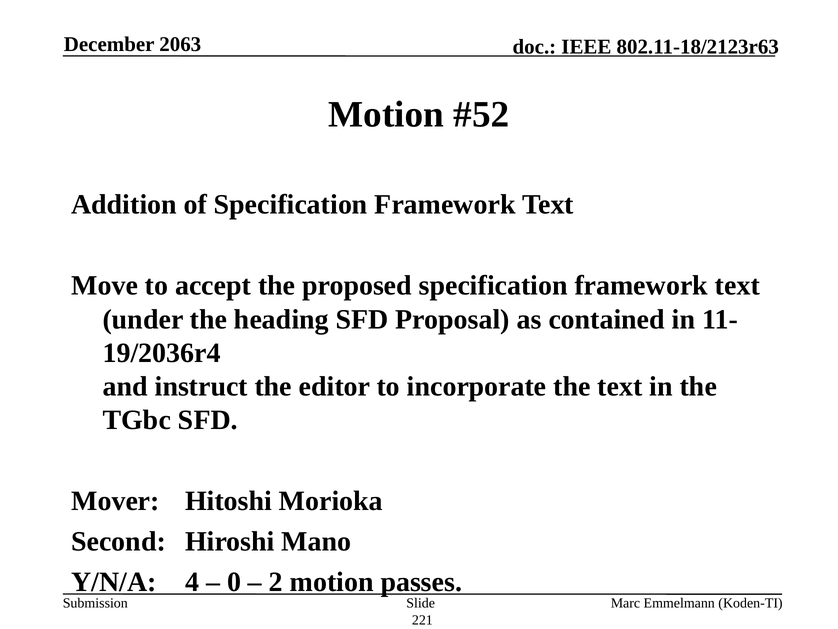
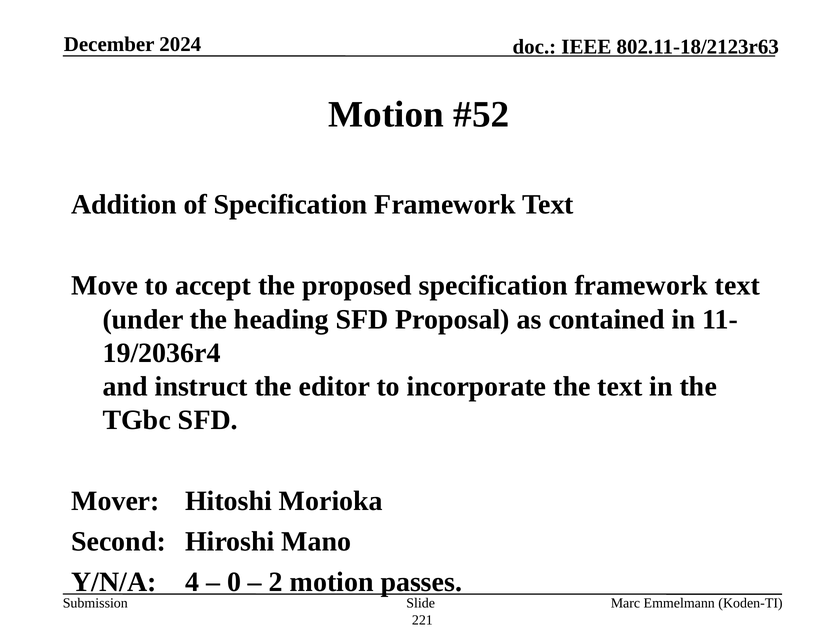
2063: 2063 -> 2024
